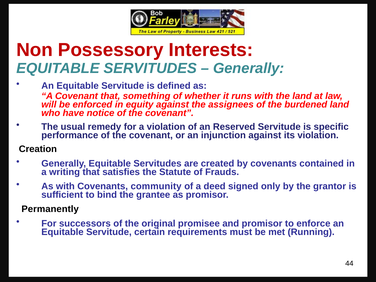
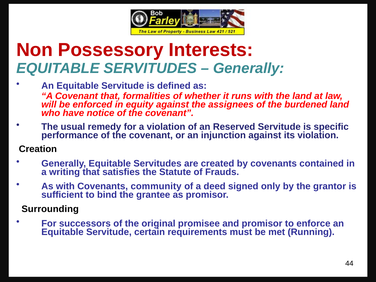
something: something -> formalities
Permanently: Permanently -> Surrounding
